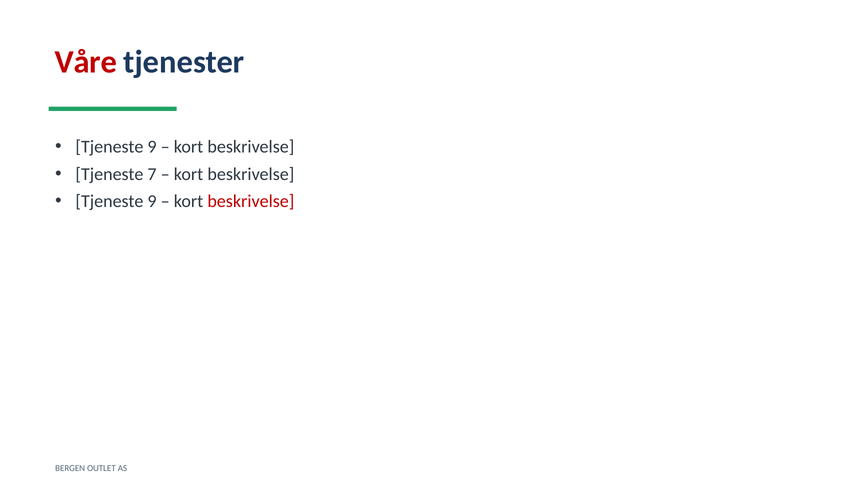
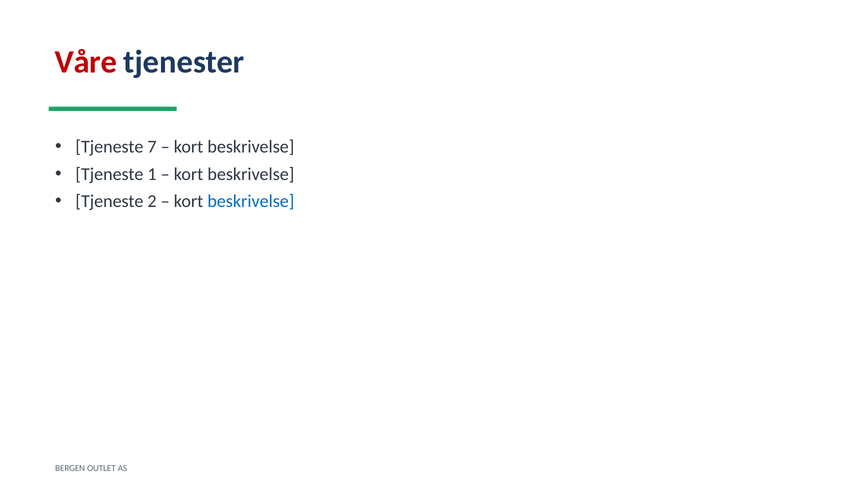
9 at (152, 147): 9 -> 7
7: 7 -> 1
9 at (152, 201): 9 -> 2
beskrivelse at (251, 201) colour: red -> blue
